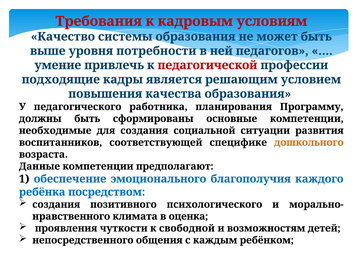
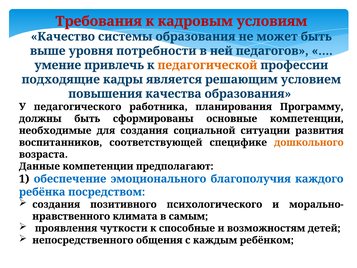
педагогической colour: red -> orange
оценка: оценка -> самым
свободной: свободной -> способные
